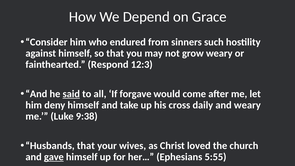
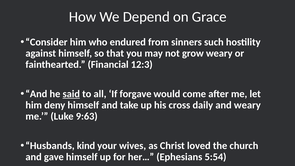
Respond: Respond -> Financial
9:38: 9:38 -> 9:63
Husbands that: that -> kind
gave underline: present -> none
5:55: 5:55 -> 5:54
